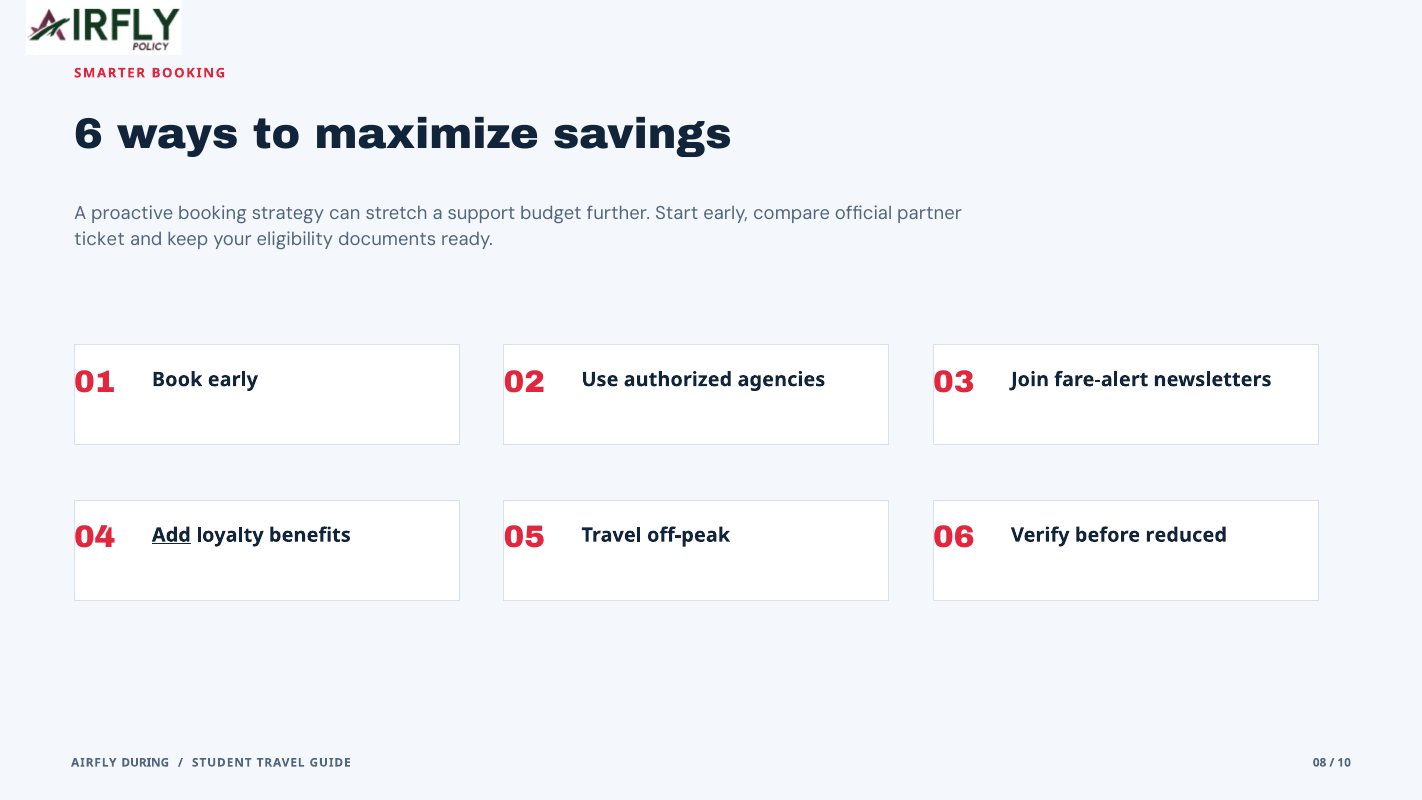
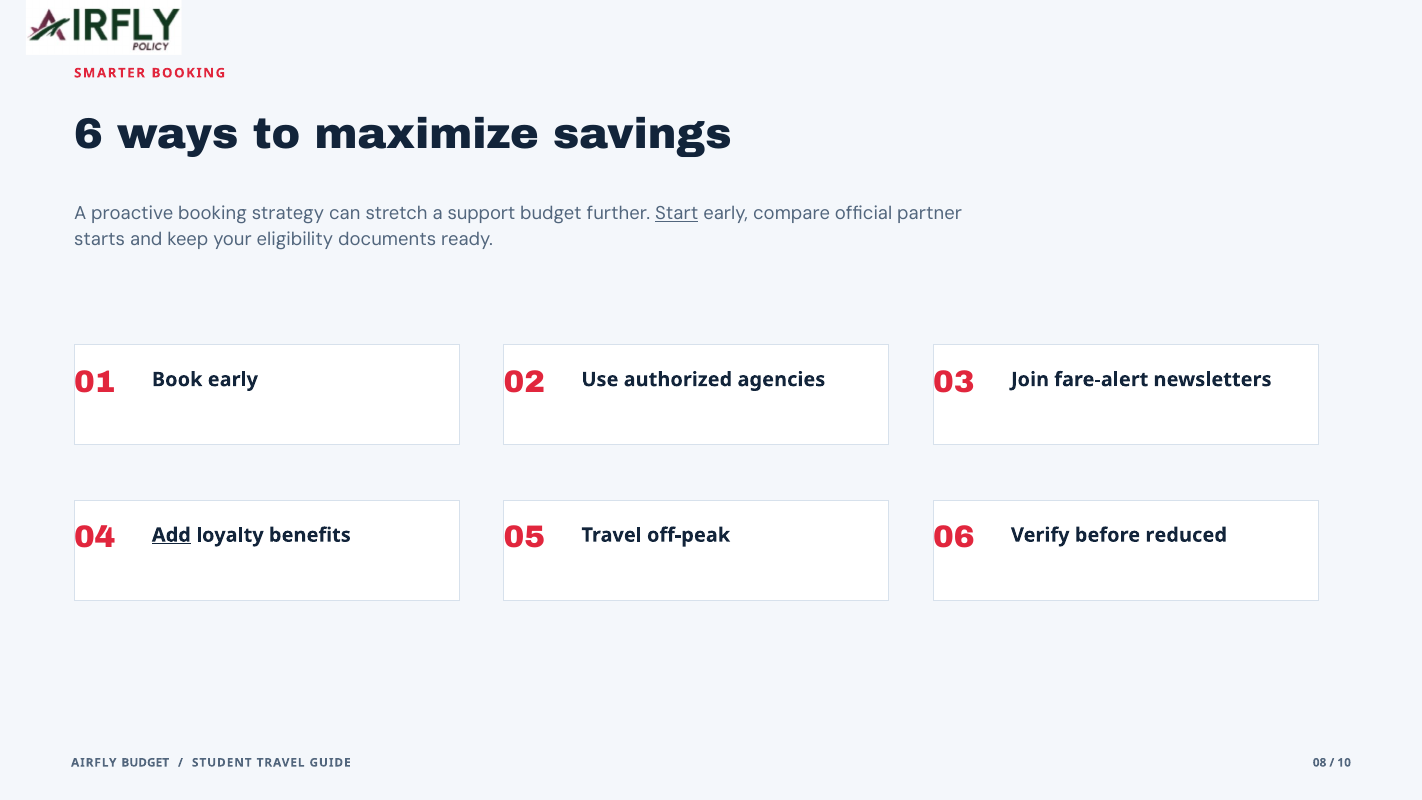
Start underline: none -> present
ticket: ticket -> starts
AIRFLY DURING: DURING -> BUDGET
